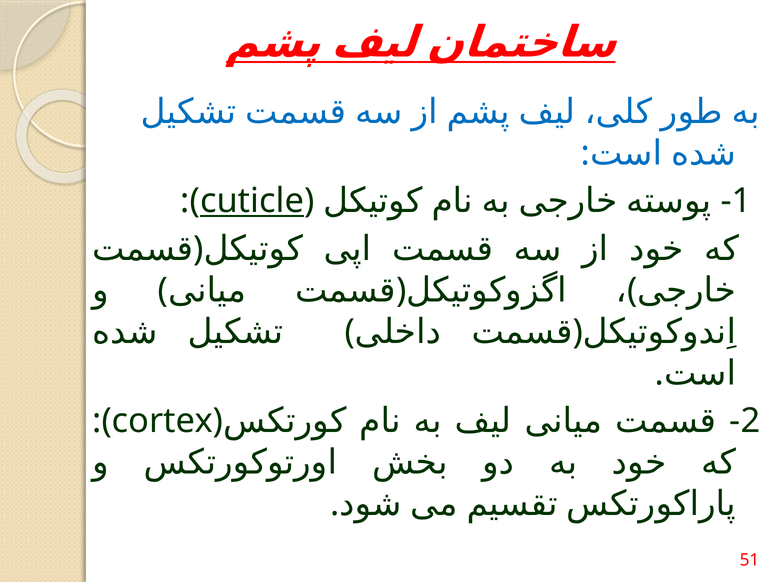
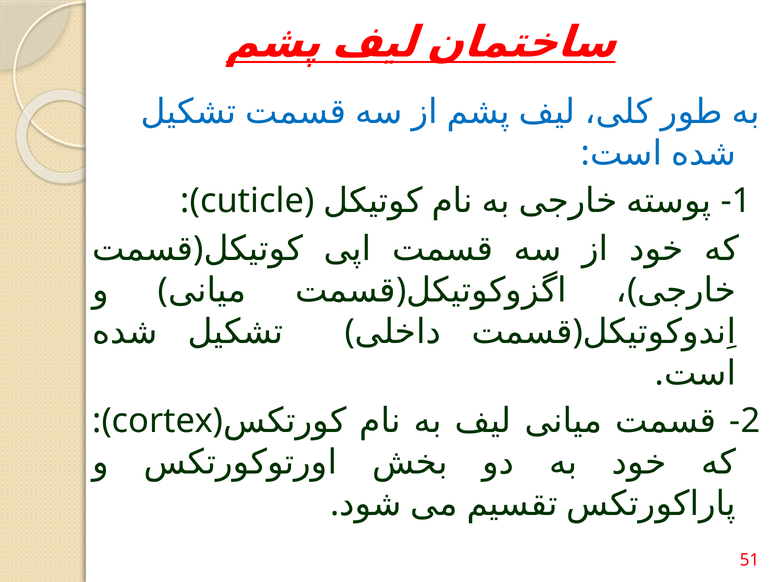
cuticle underline: present -> none
